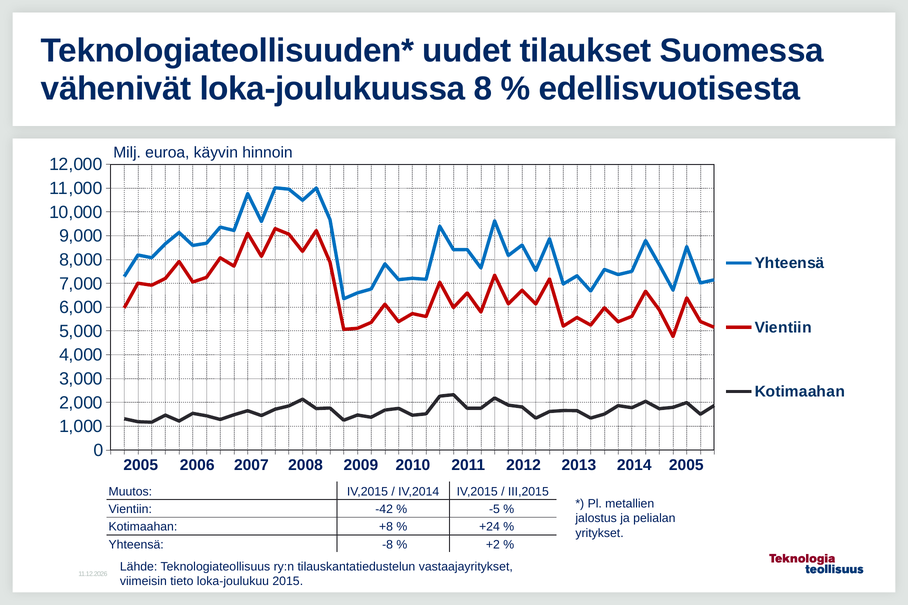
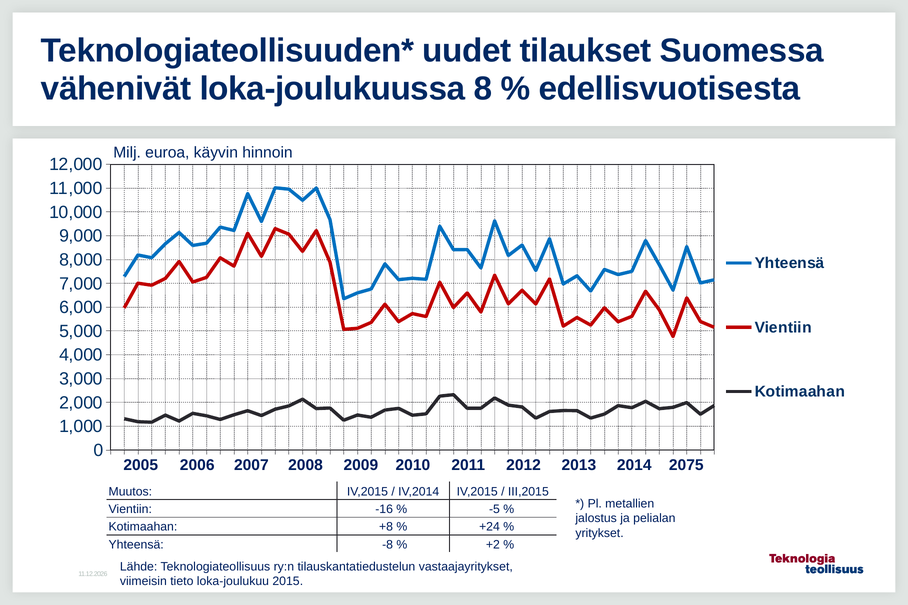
2014 2005: 2005 -> 2075
-42: -42 -> -16
